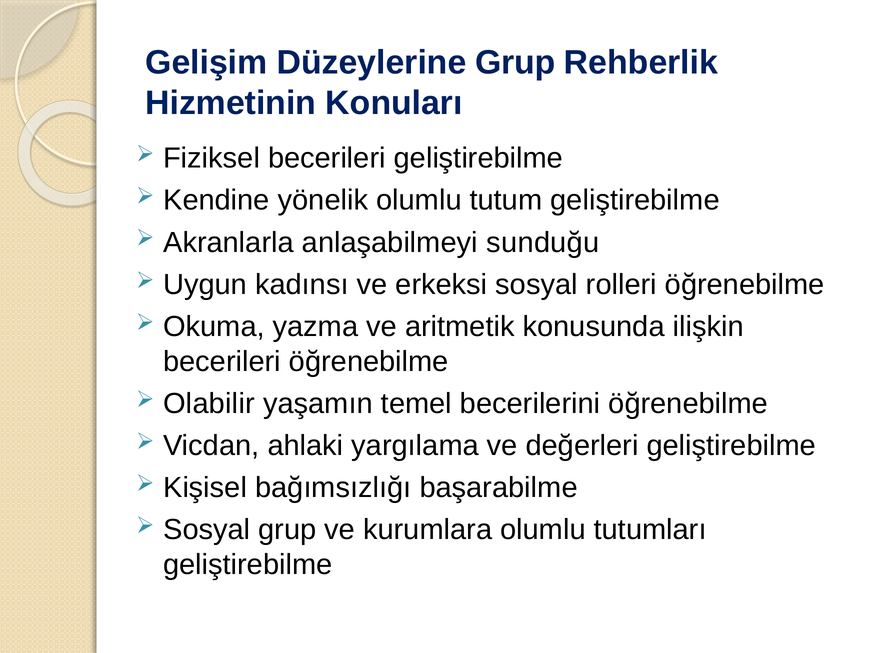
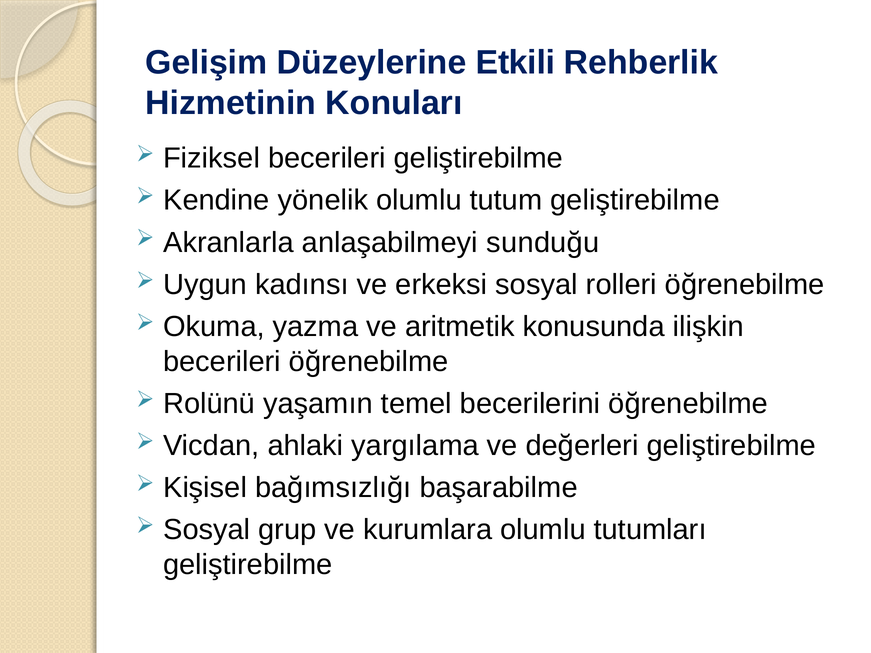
Düzeylerine Grup: Grup -> Etkili
Olabilir: Olabilir -> Rolünü
